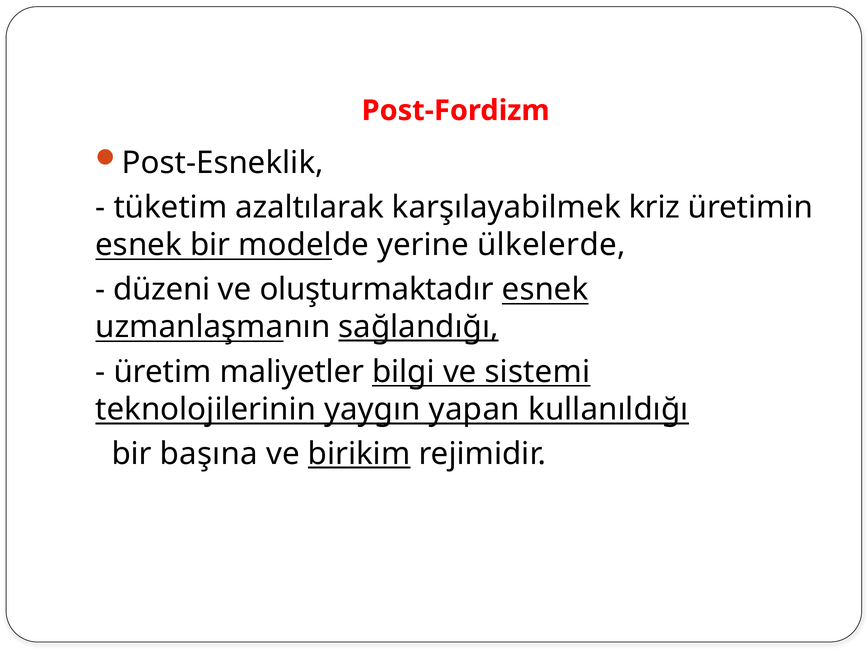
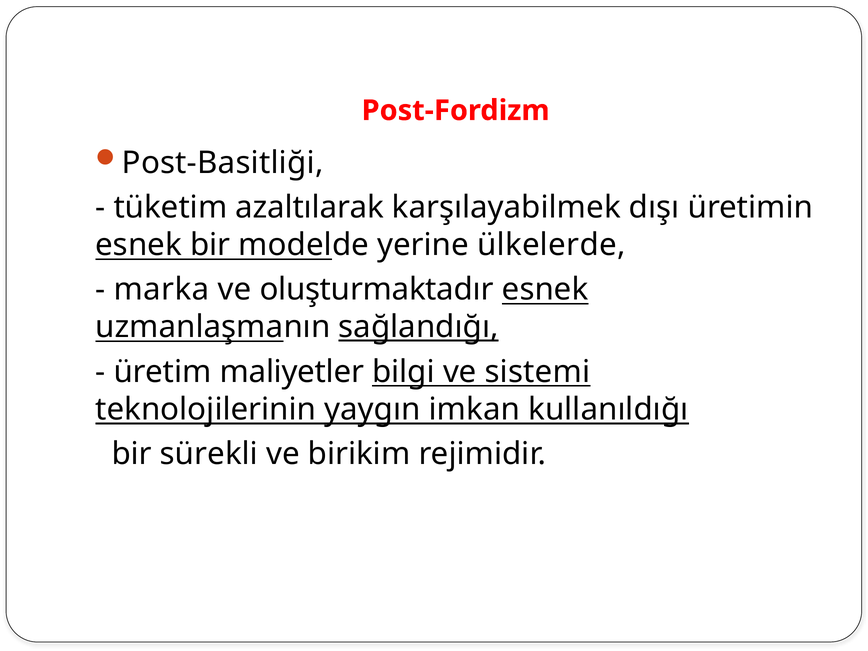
Post-Esneklik: Post-Esneklik -> Post-Basitliği
kriz: kriz -> dışı
düzeni: düzeni -> marka
yapan: yapan -> imkan
başına: başına -> sürekli
birikim underline: present -> none
